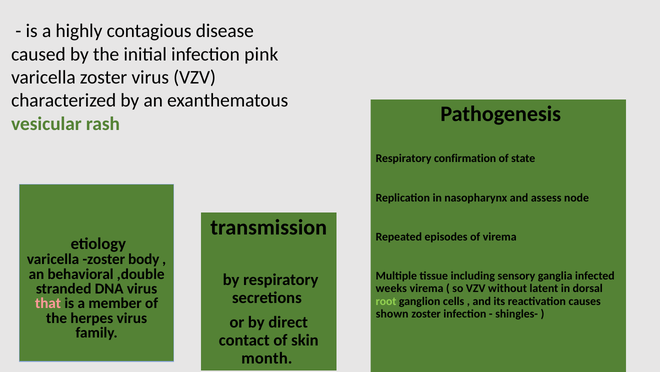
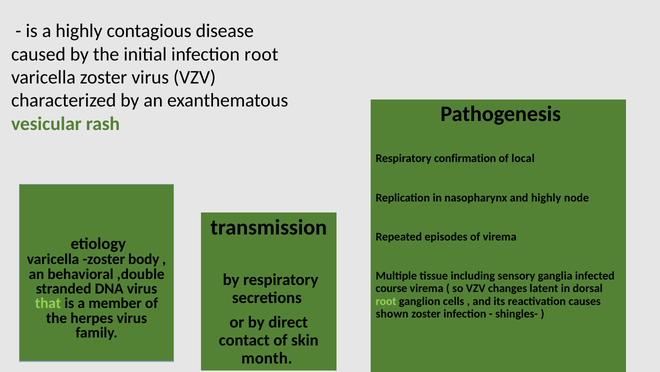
infection pink: pink -> root
state: state -> local
and assess: assess -> highly
weeks: weeks -> course
without: without -> changes
that colour: pink -> light green
